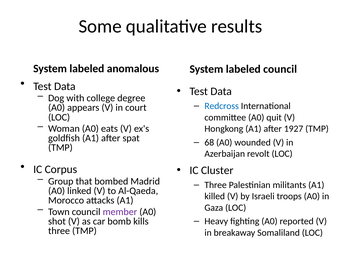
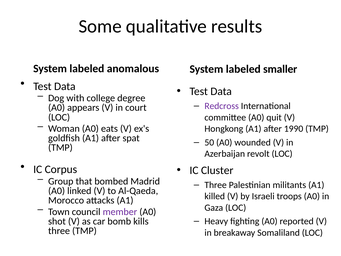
labeled council: council -> smaller
Redcross colour: blue -> purple
1927: 1927 -> 1990
68: 68 -> 50
